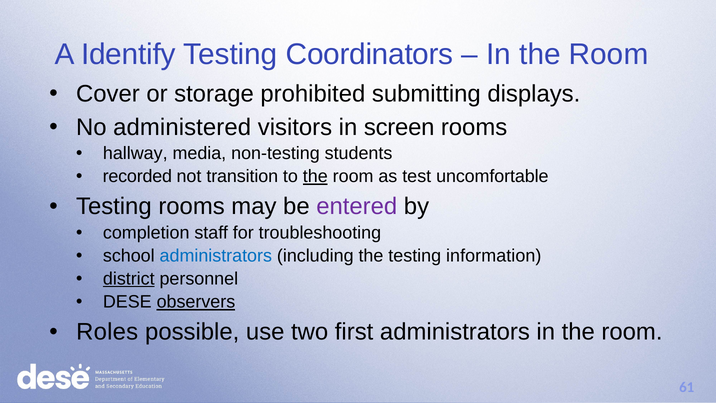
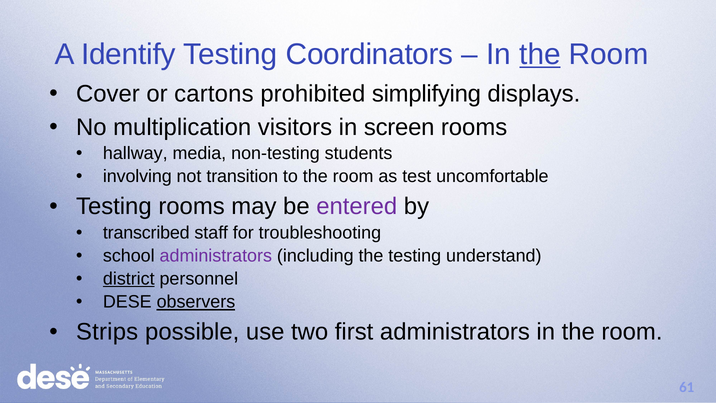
the at (540, 54) underline: none -> present
storage: storage -> cartons
submitting: submitting -> simplifying
administered: administered -> multiplication
recorded: recorded -> involving
the at (315, 176) underline: present -> none
completion: completion -> transcribed
administrators at (216, 256) colour: blue -> purple
information: information -> understand
Roles: Roles -> Strips
